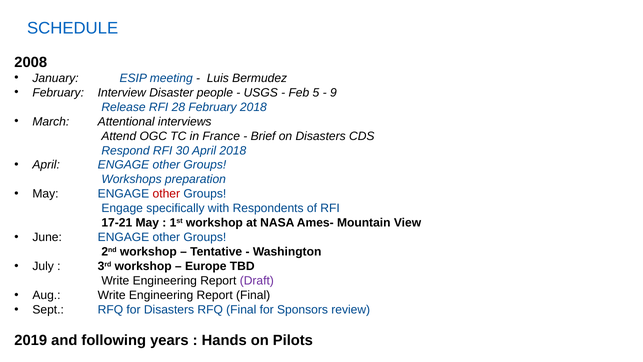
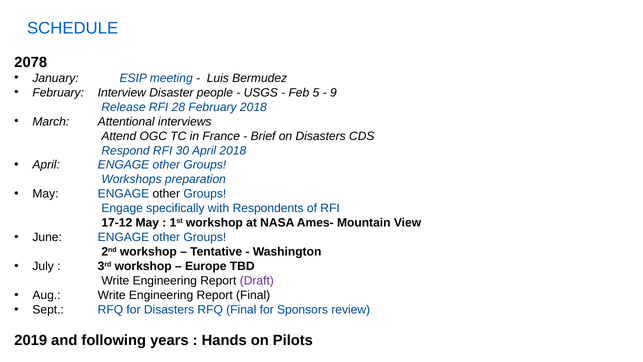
2008: 2008 -> 2078
other at (166, 194) colour: red -> black
17-21: 17-21 -> 17-12
